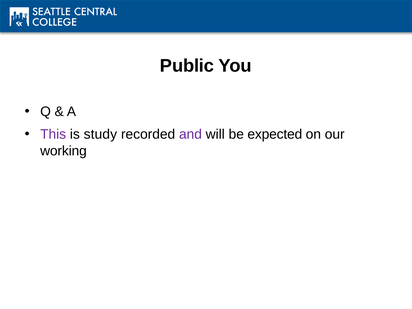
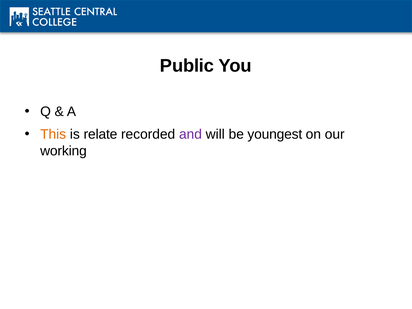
This colour: purple -> orange
study: study -> relate
expected: expected -> youngest
